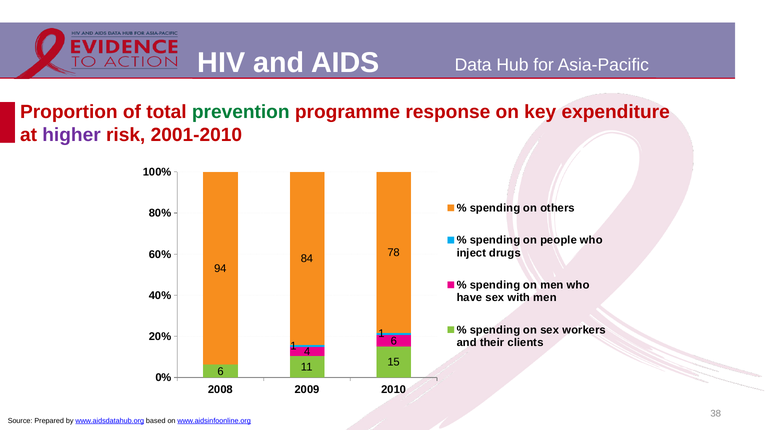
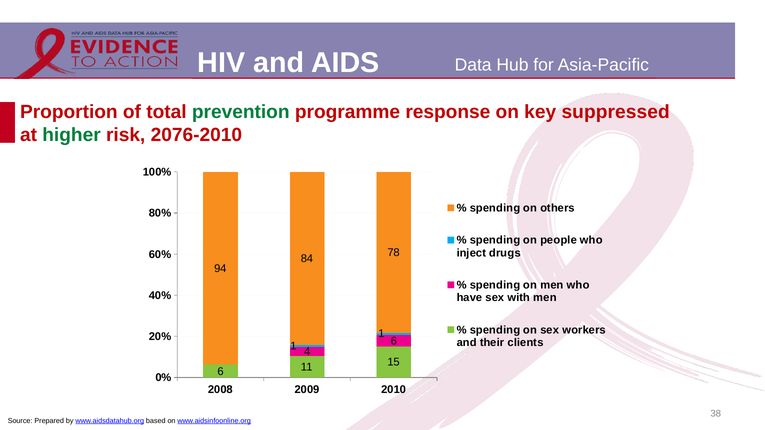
expenditure: expenditure -> suppressed
higher colour: purple -> green
2001-2010: 2001-2010 -> 2076-2010
